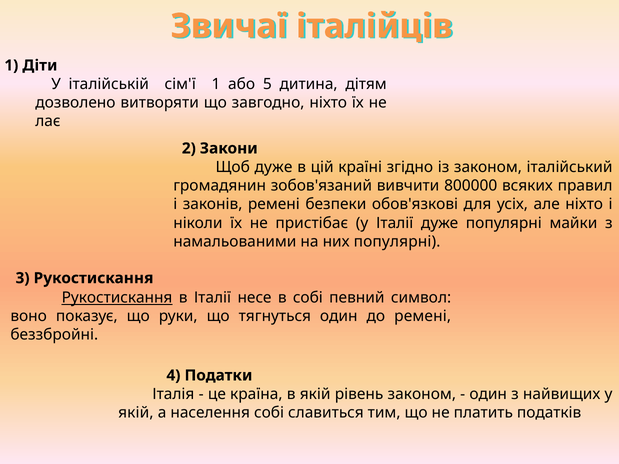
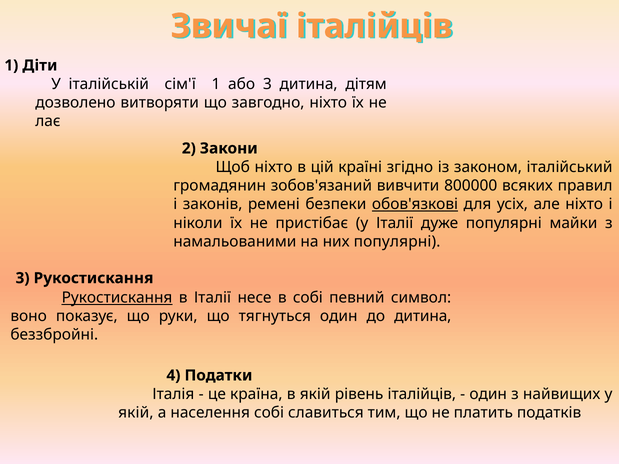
або 5: 5 -> 3
Щоб дуже: дуже -> ніхто
обов'язкові underline: none -> present
до ремені: ремені -> дитина
рівень законом: законом -> італійців
